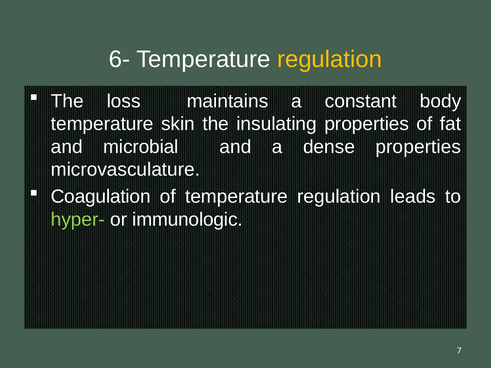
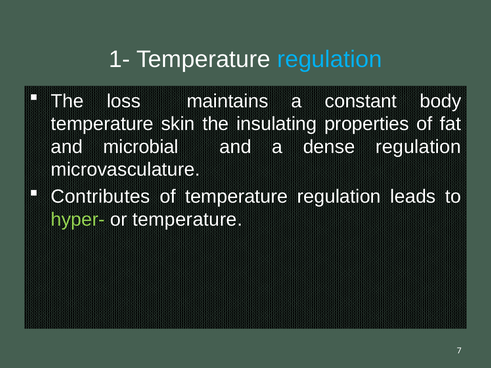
6-: 6- -> 1-
regulation at (330, 59) colour: yellow -> light blue
dense properties: properties -> regulation
Coagulation: Coagulation -> Contributes
or immunologic: immunologic -> temperature
